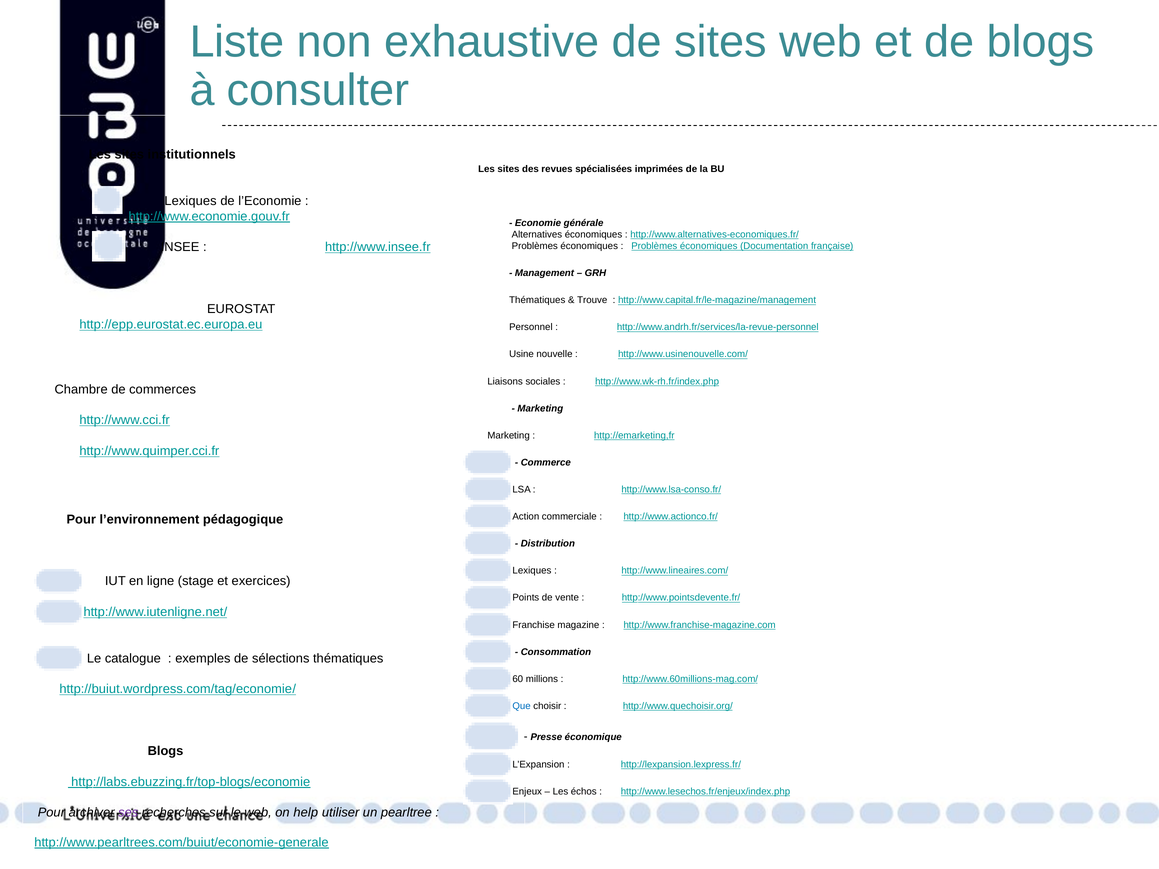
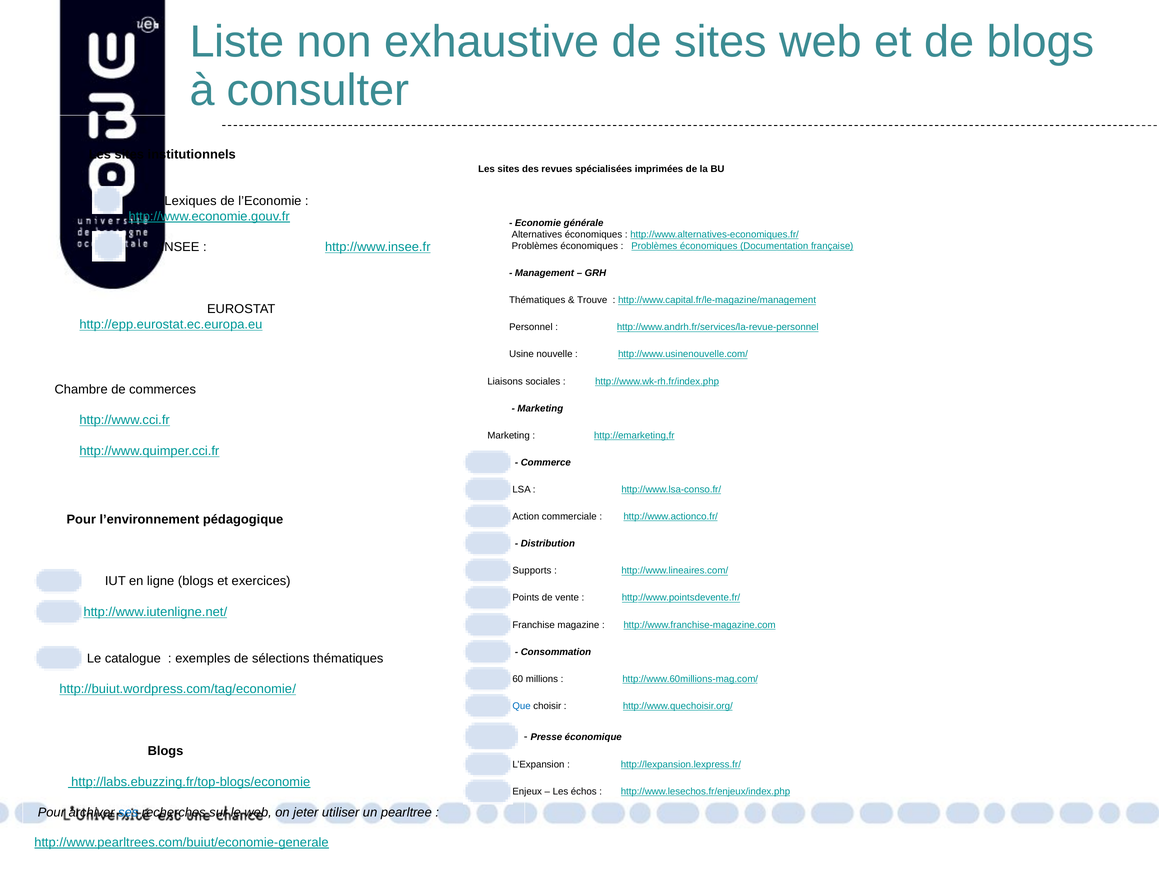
Lexiques at (532, 571): Lexiques -> Supports
ligne stage: stage -> blogs
ses colour: purple -> blue
help: help -> jeter
